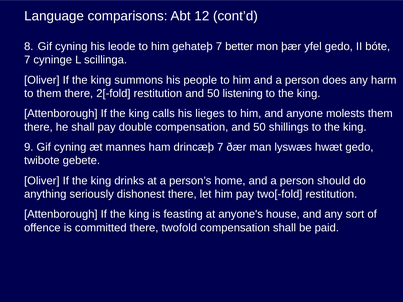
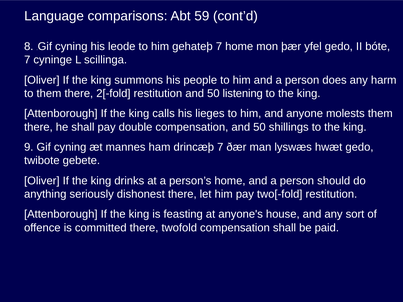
12: 12 -> 59
7 better: better -> home
